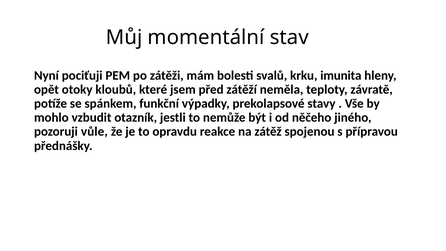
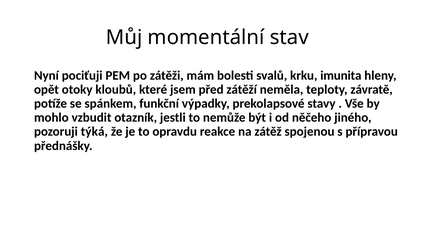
vůle: vůle -> týká
